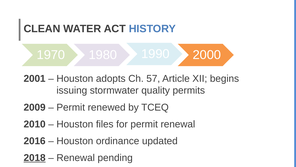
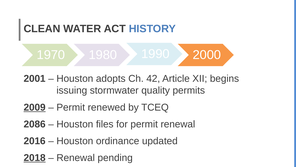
57: 57 -> 42
2009 underline: none -> present
2010 at (35, 124): 2010 -> 2086
